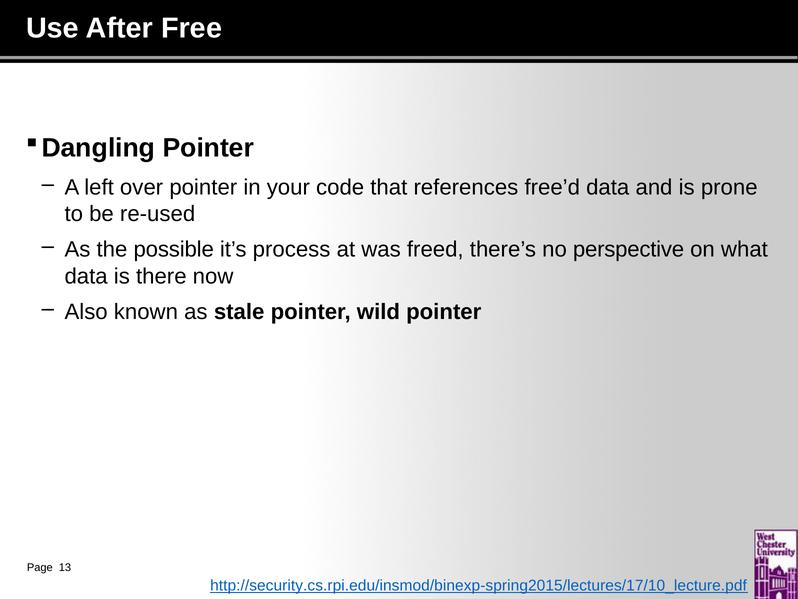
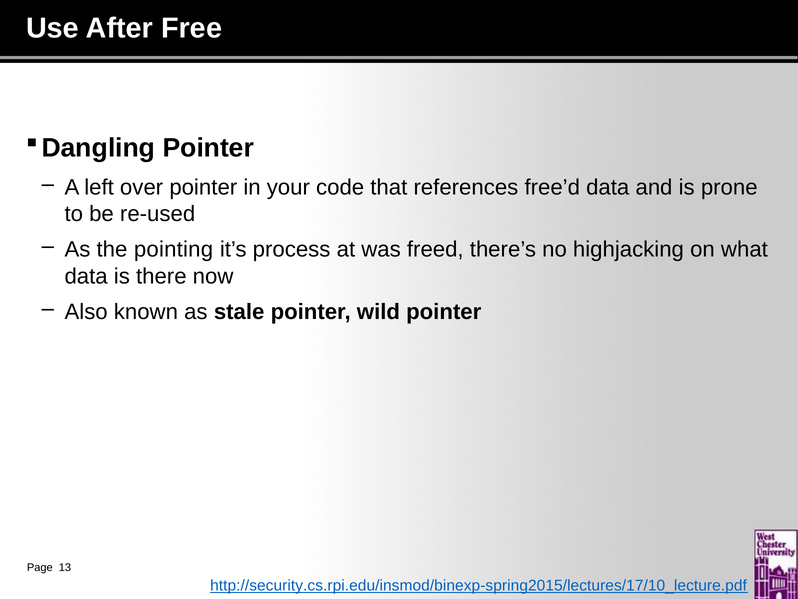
possible: possible -> pointing
perspective: perspective -> highjacking
